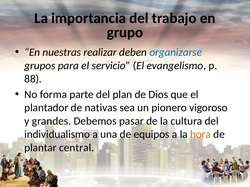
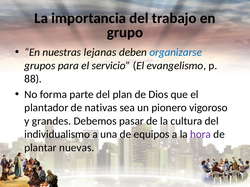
realizar: realizar -> lejanas
hora colour: orange -> purple
central: central -> nuevas
